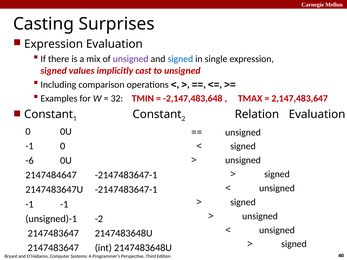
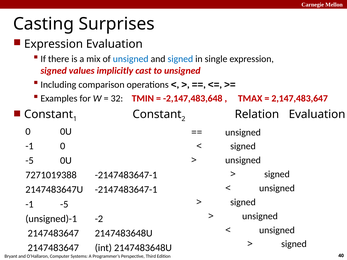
unsigned at (131, 59) colour: purple -> blue
-6 at (30, 161): -6 -> -5
2147484647: 2147484647 -> 7271019388
-1 -1: -1 -> -5
